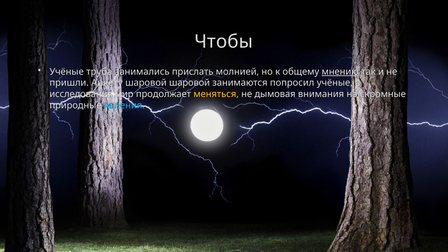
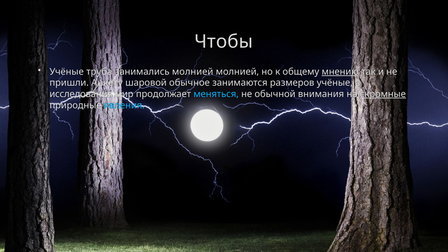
занимались прислать: прислать -> молнией
шаровой шаровой: шаровой -> обычное
попросил: попросил -> размеров
меняться colour: yellow -> light blue
дымовая: дымовая -> обычной
скромные underline: none -> present
